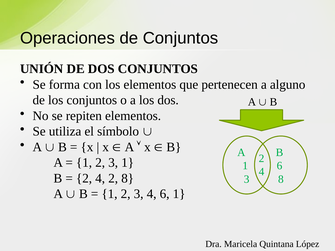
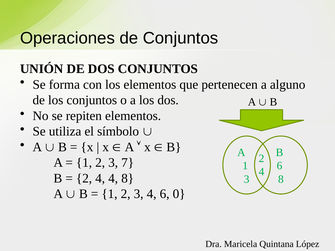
3 1: 1 -> 7
4 2: 2 -> 4
6 1: 1 -> 0
